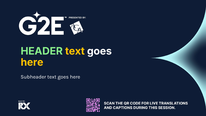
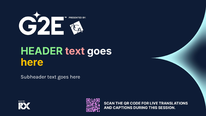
text at (75, 51) colour: yellow -> pink
